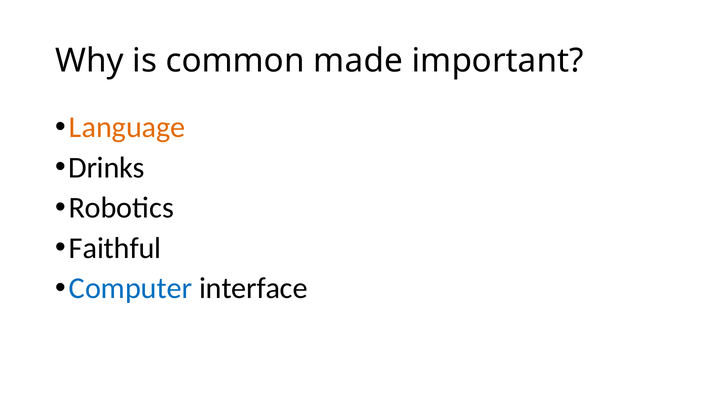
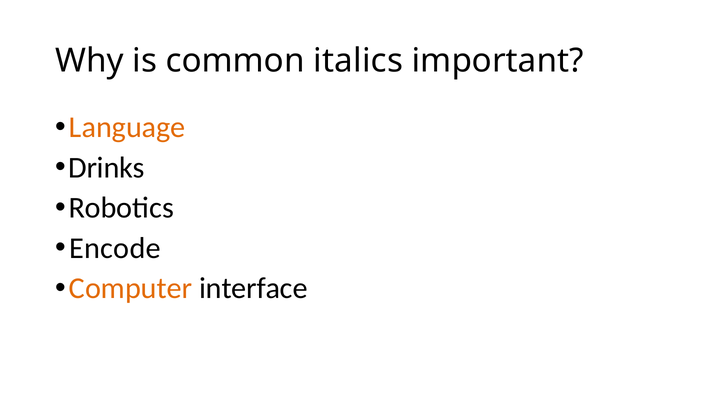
made: made -> italics
Faithful: Faithful -> Encode
Computer colour: blue -> orange
